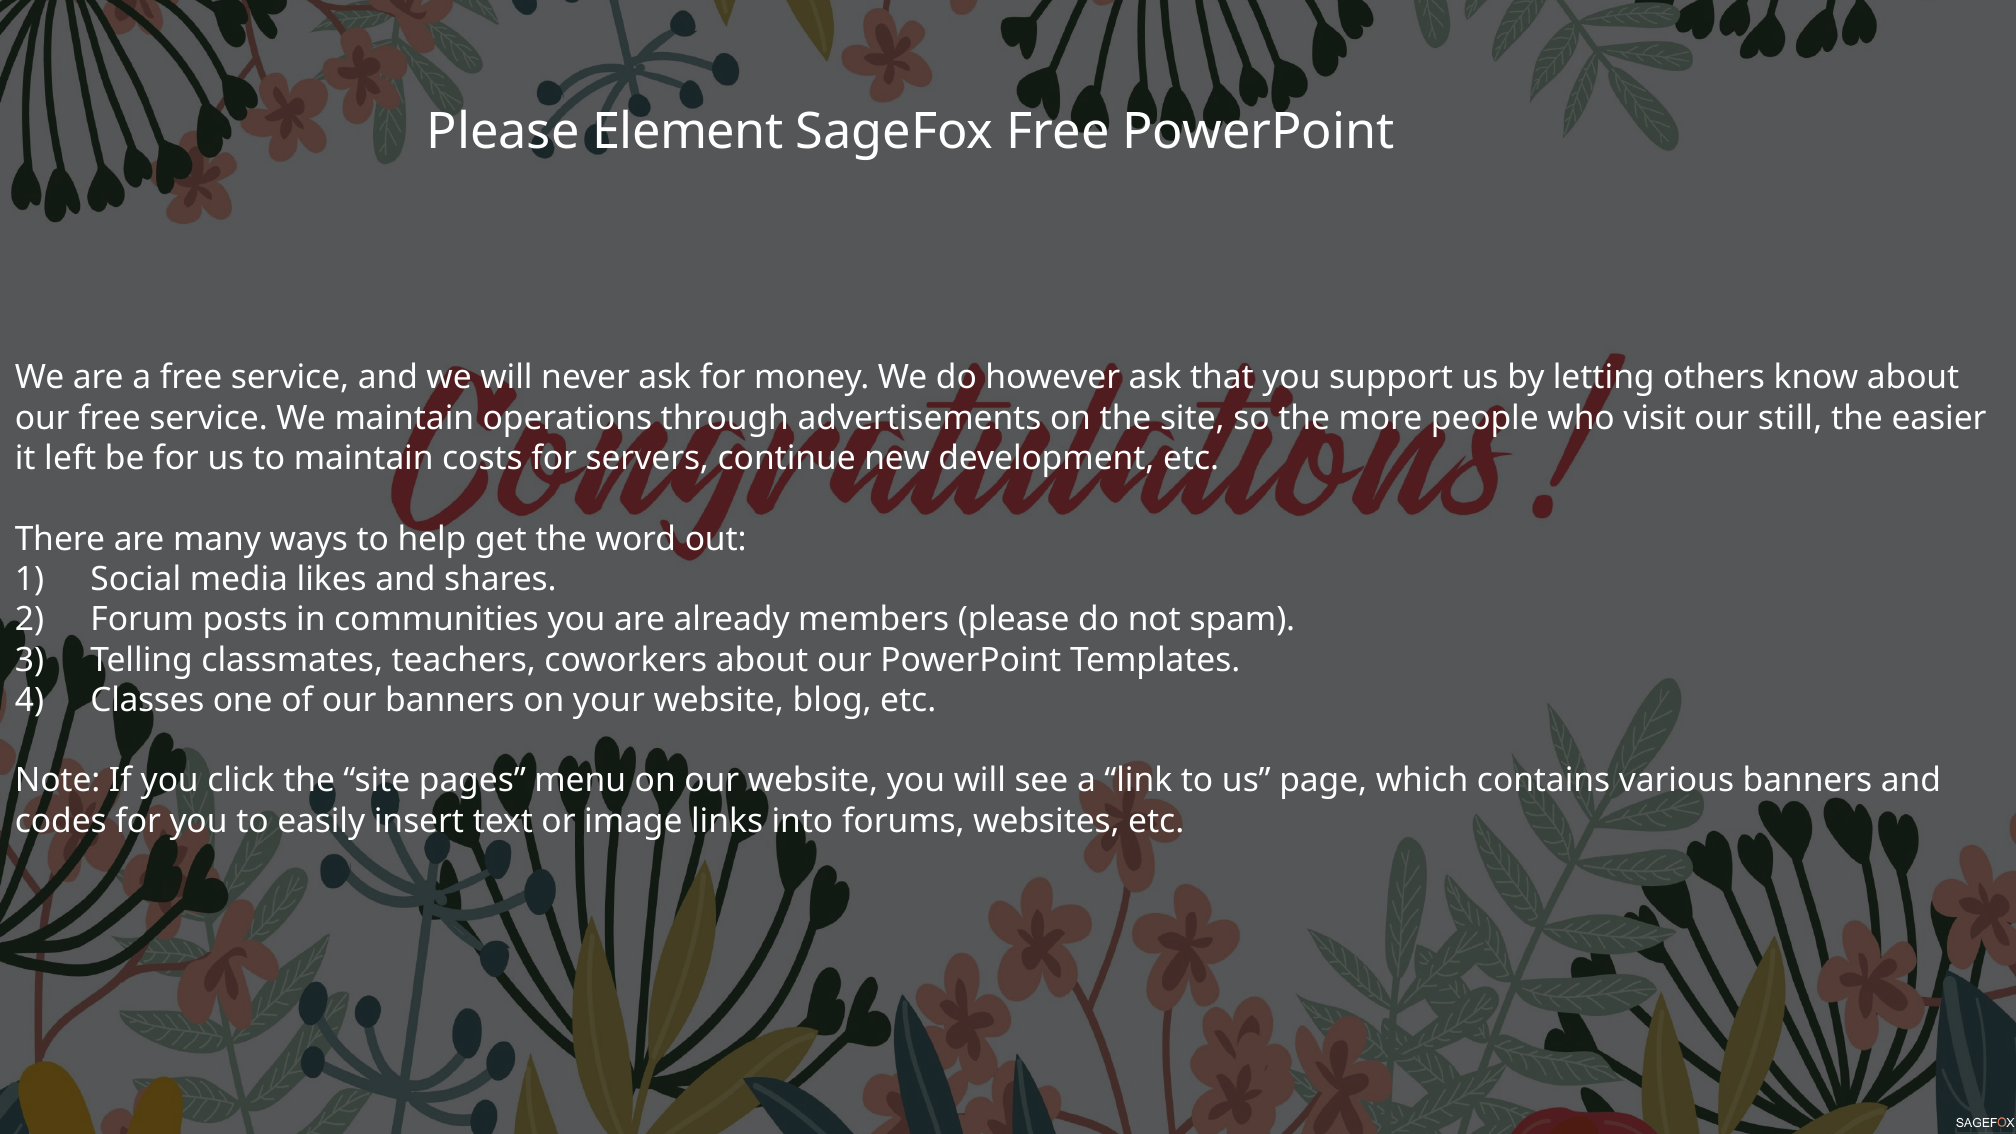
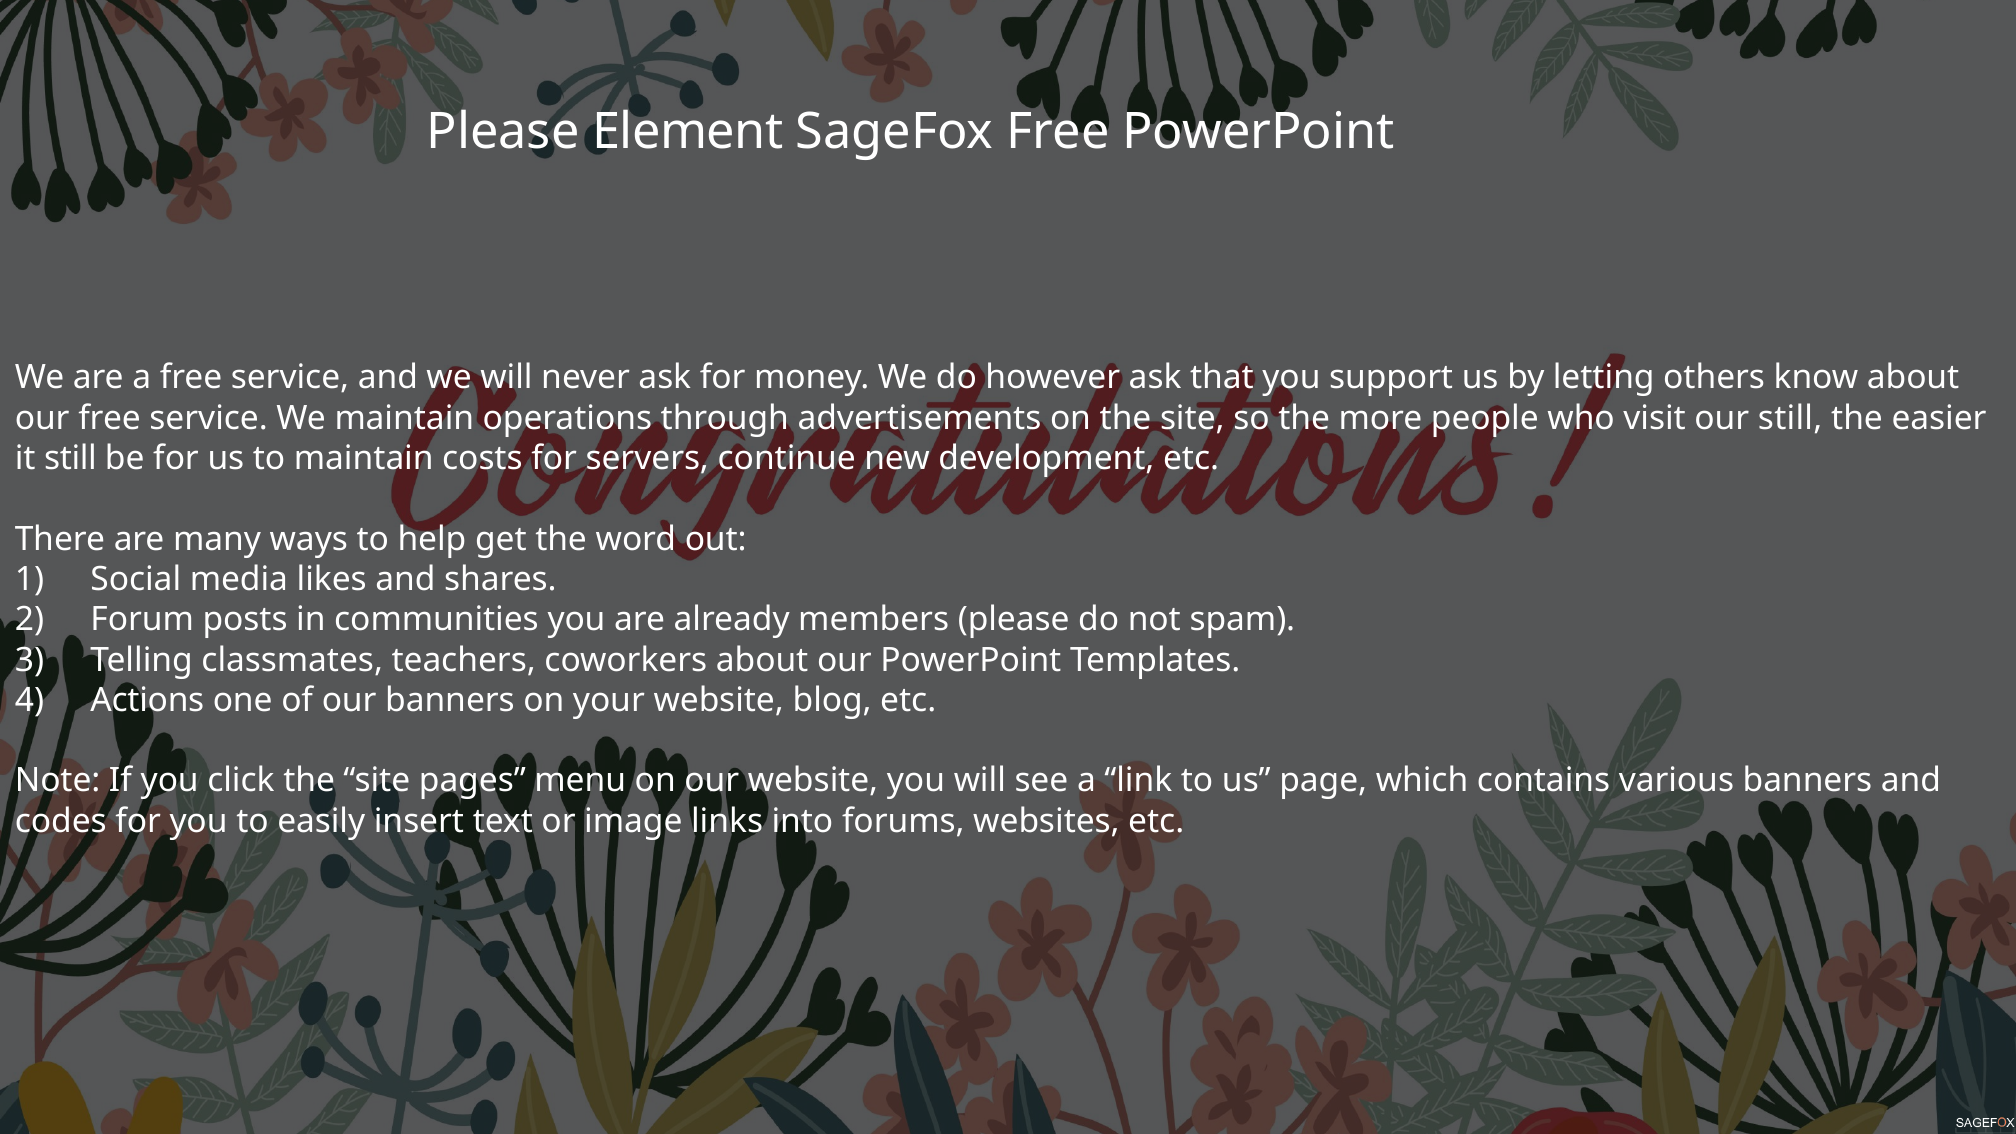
it left: left -> still
Classes: Classes -> Actions
